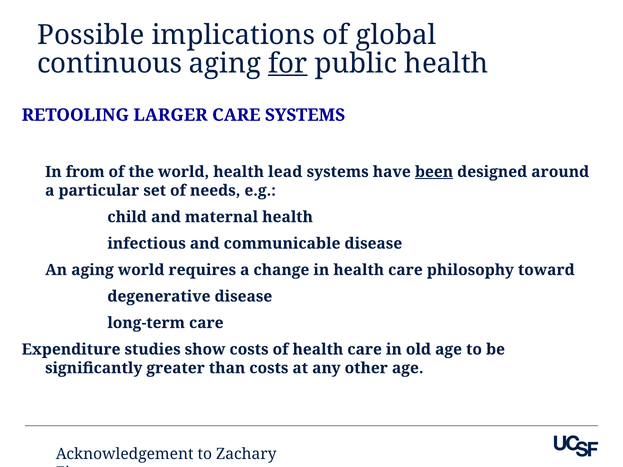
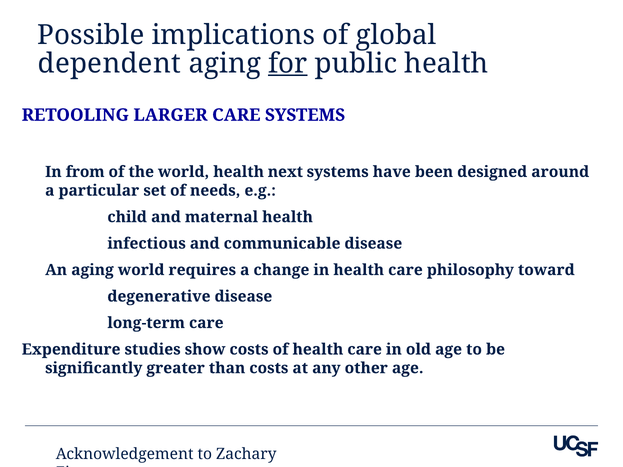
continuous: continuous -> dependent
lead: lead -> next
been underline: present -> none
